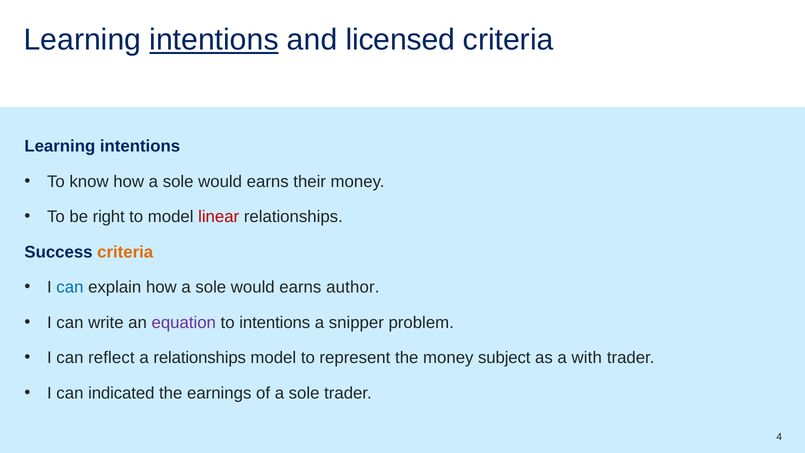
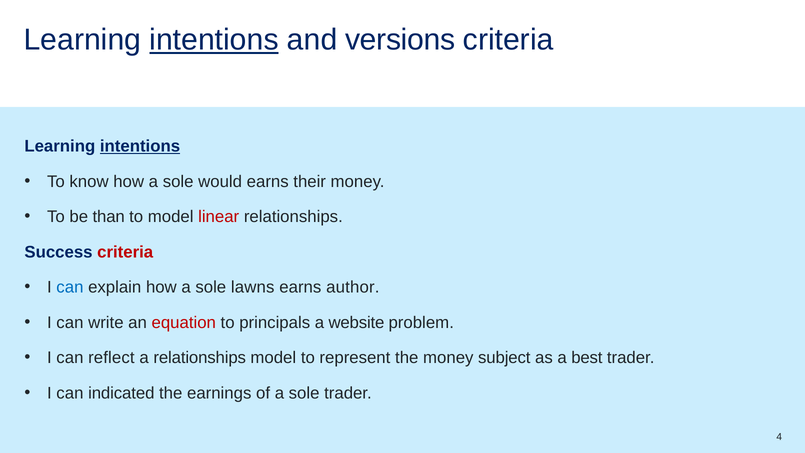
licensed: licensed -> versions
intentions at (140, 146) underline: none -> present
right: right -> than
criteria at (125, 252) colour: orange -> red
would at (253, 287): would -> lawns
equation colour: purple -> red
to intentions: intentions -> principals
snipper: snipper -> website
with: with -> best
